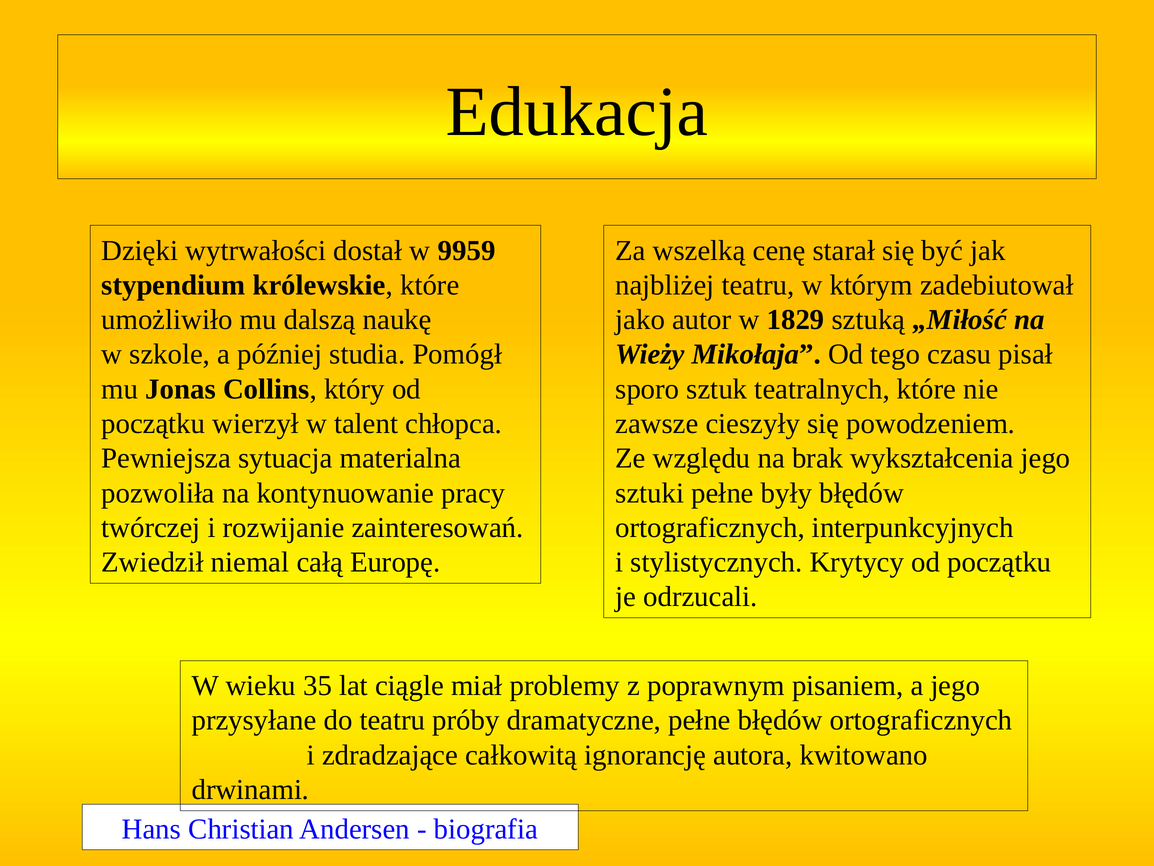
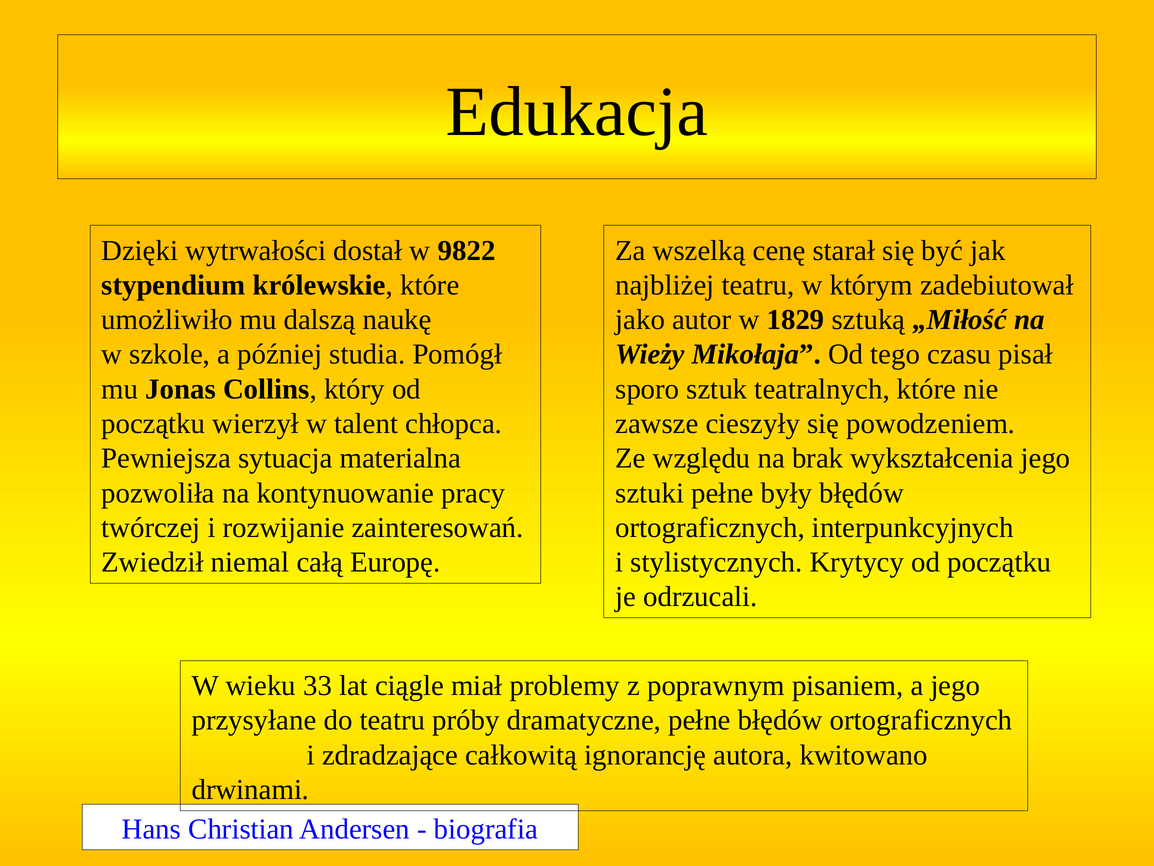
9959: 9959 -> 9822
35: 35 -> 33
